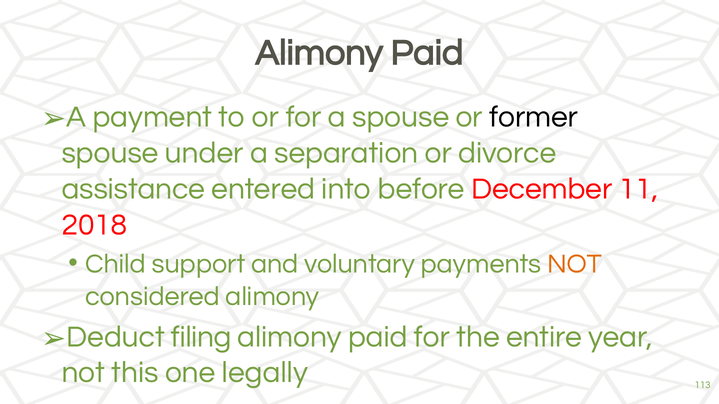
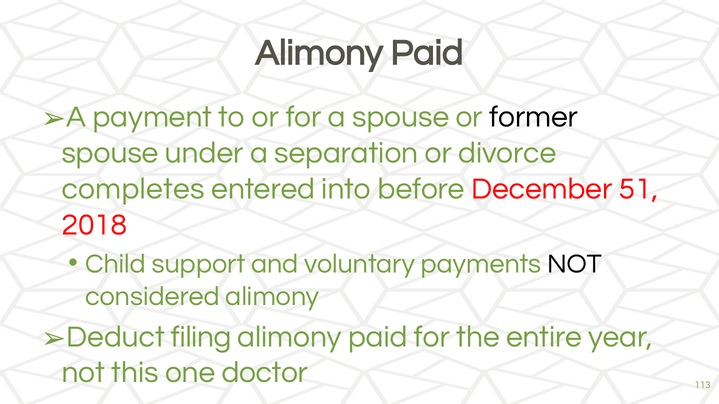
assistance: assistance -> completes
11: 11 -> 51
NOT at (575, 264) colour: orange -> black
legally: legally -> doctor
